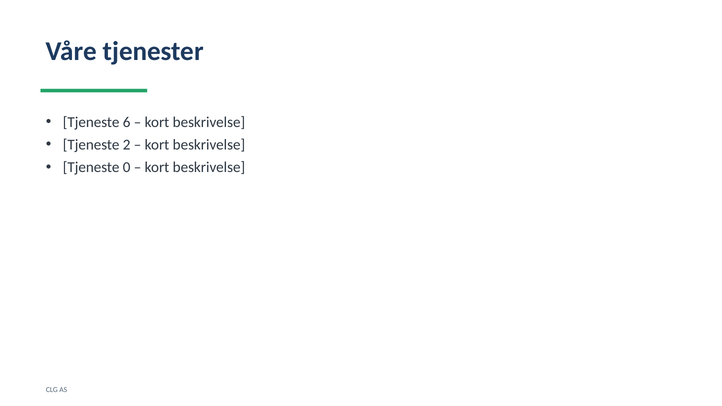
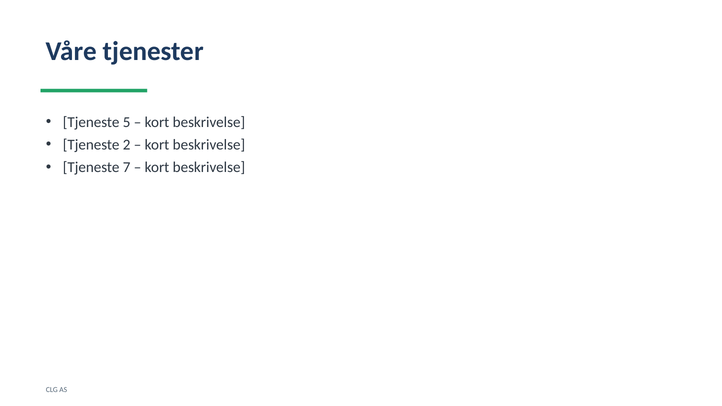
6: 6 -> 5
0: 0 -> 7
